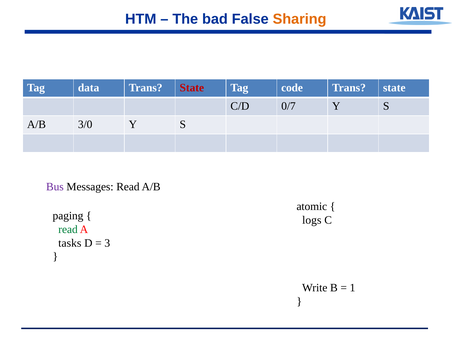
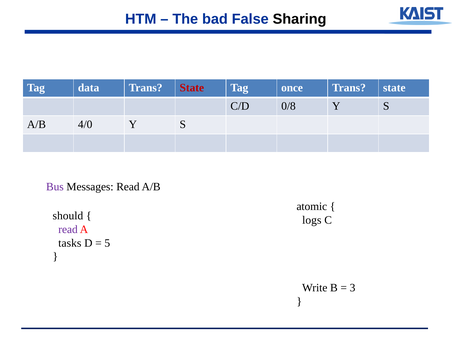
Sharing colour: orange -> black
code: code -> once
0/7: 0/7 -> 0/8
3/0: 3/0 -> 4/0
paging: paging -> should
read at (68, 229) colour: green -> purple
3: 3 -> 5
1: 1 -> 3
